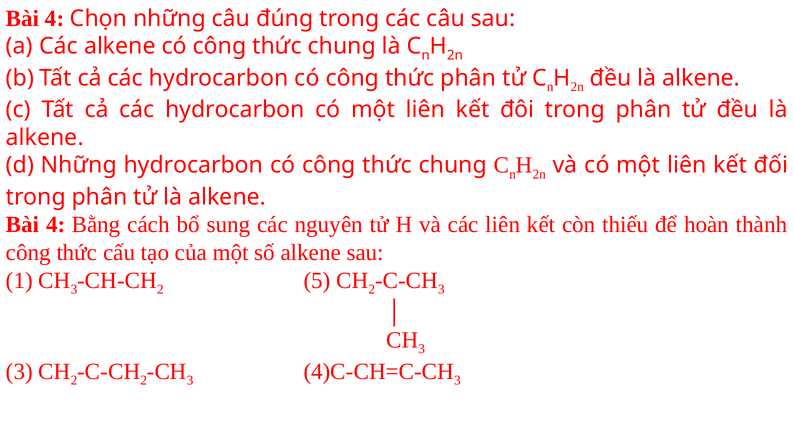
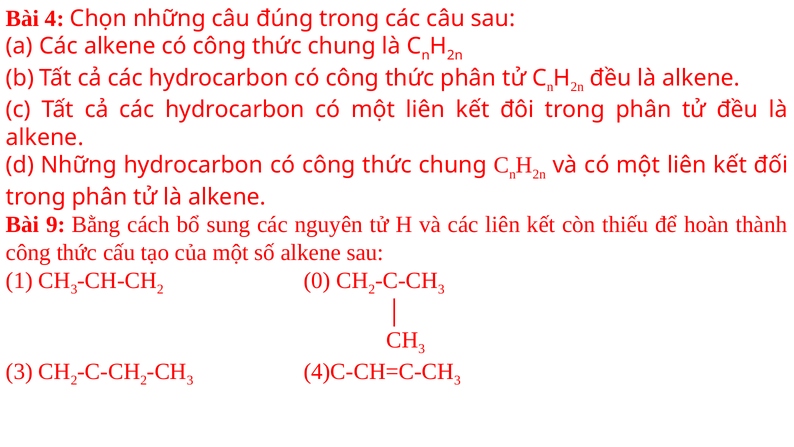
4 at (56, 225): 4 -> 9
5: 5 -> 0
